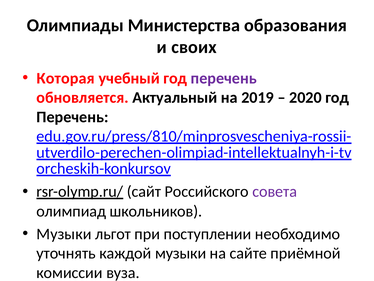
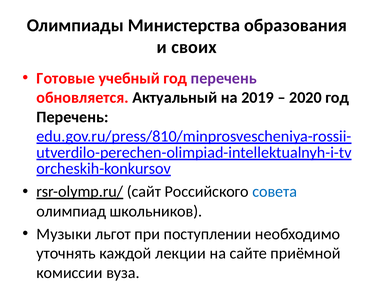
Которая: Которая -> Готовые
совета colour: purple -> blue
каждой музыки: музыки -> лекции
